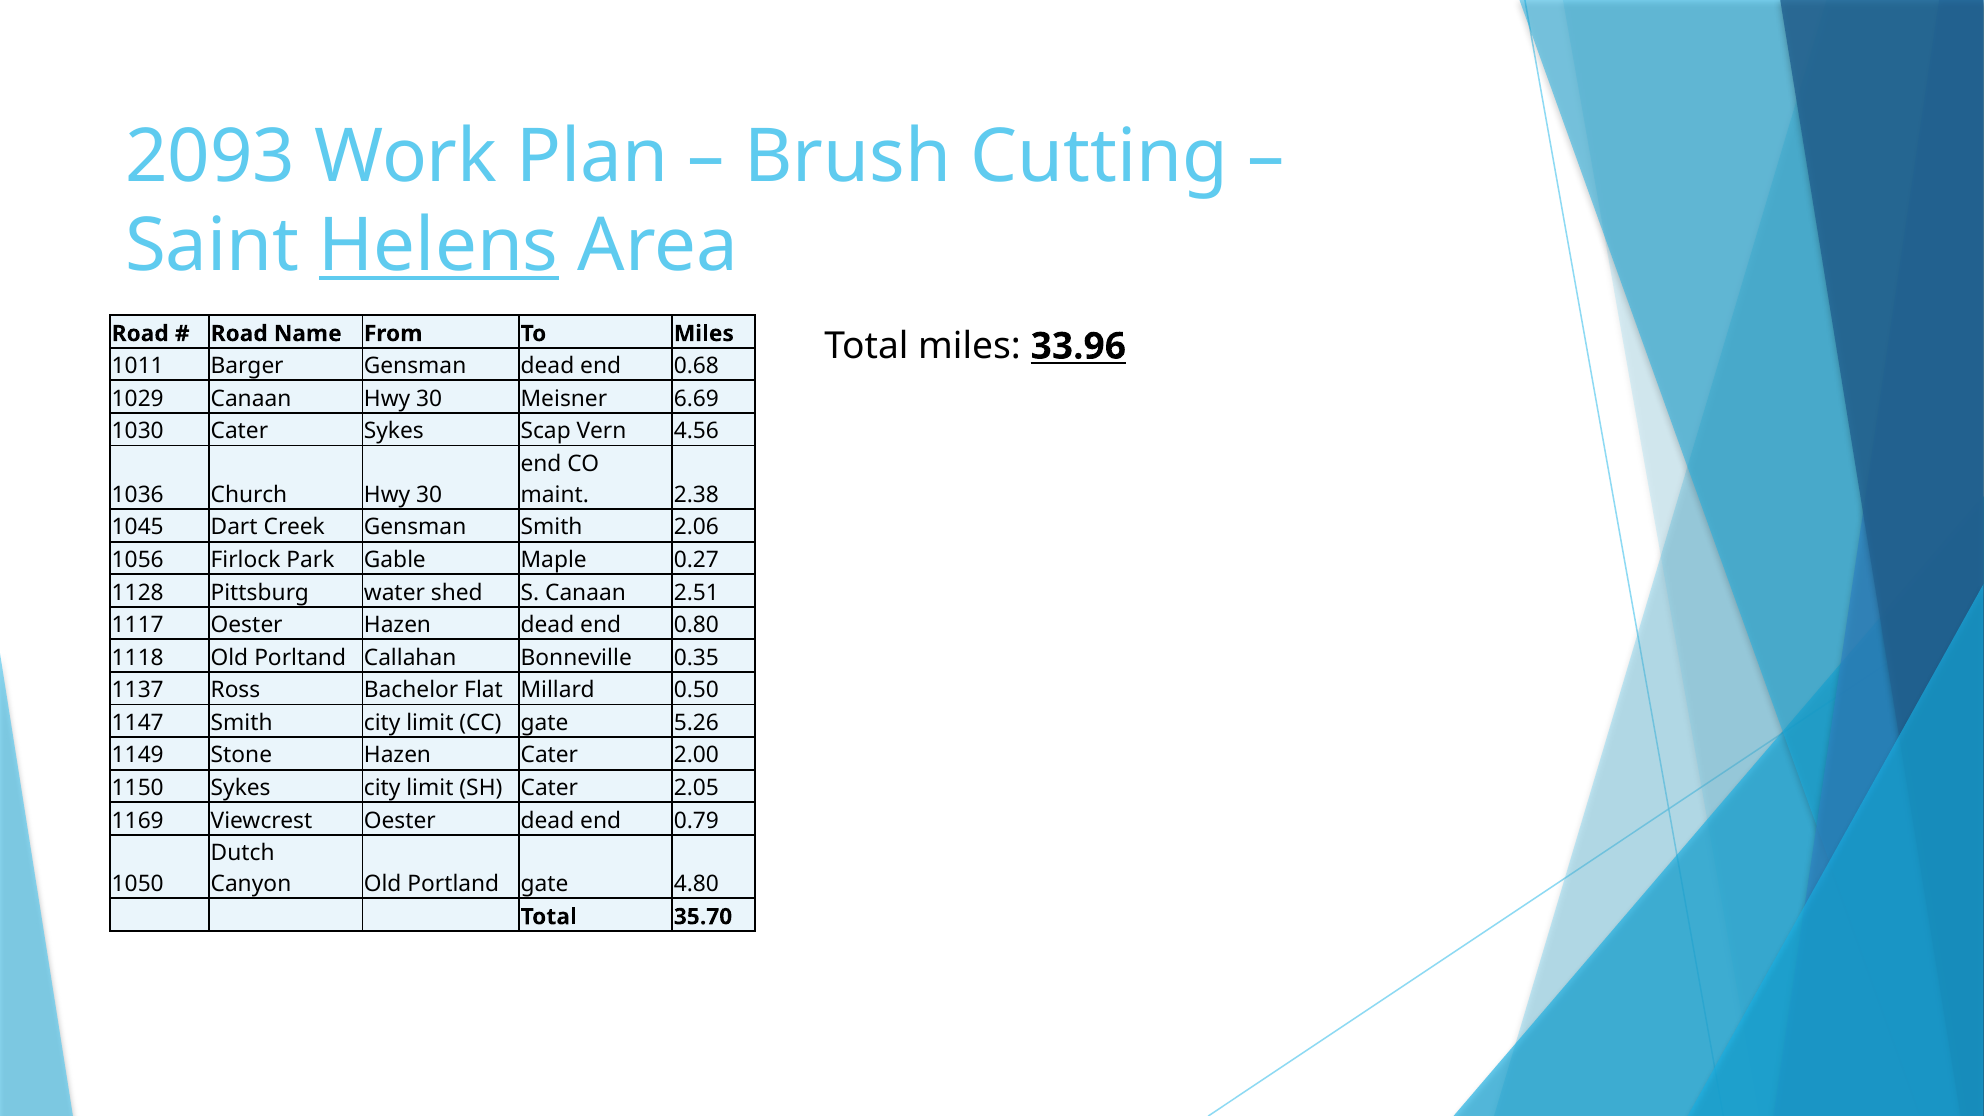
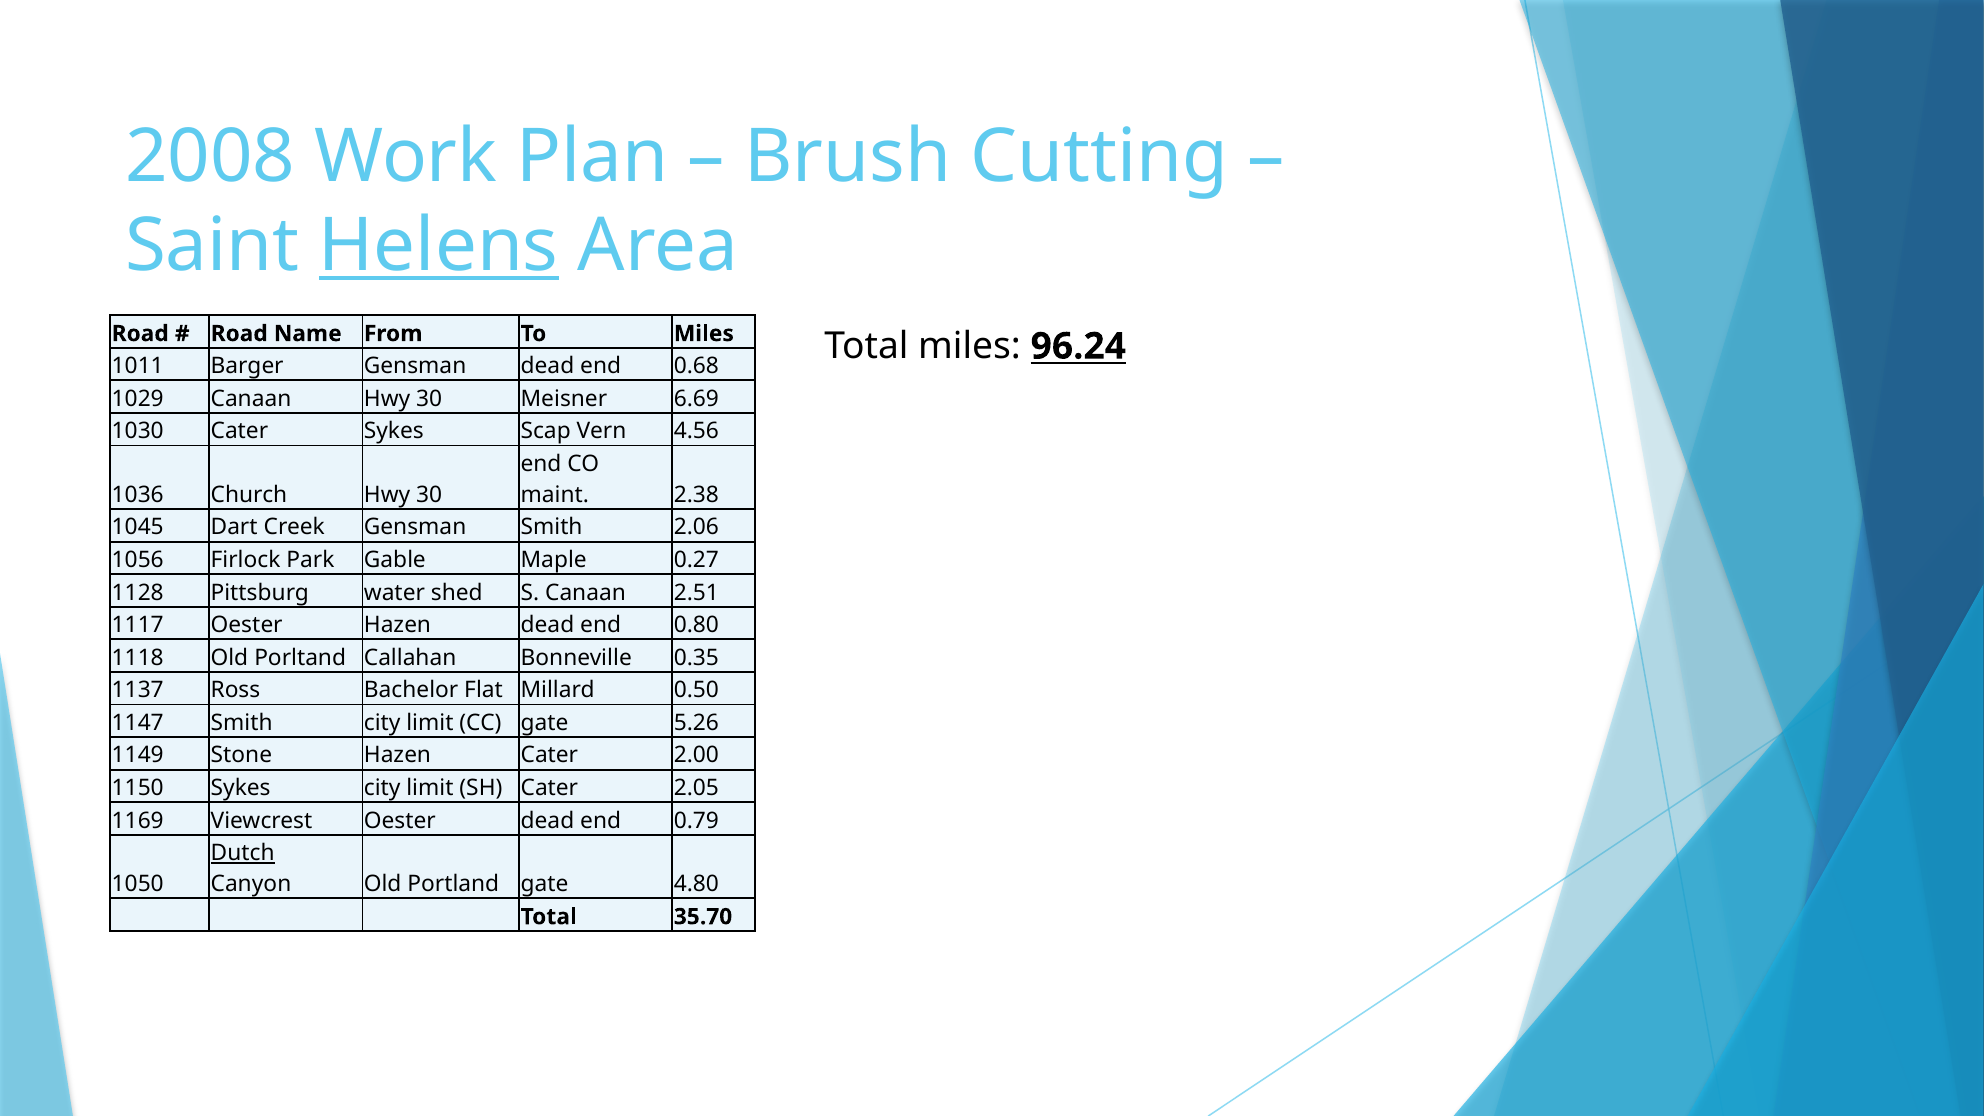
2093: 2093 -> 2008
33.96: 33.96 -> 96.24
Dutch underline: none -> present
